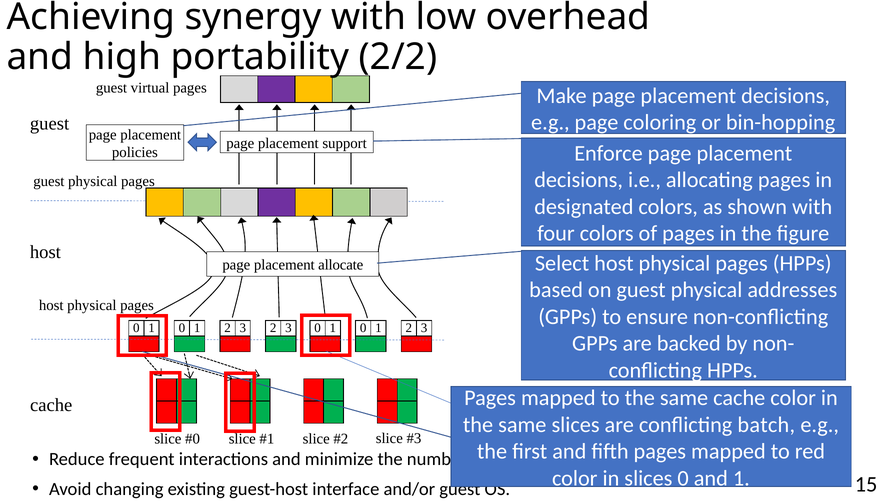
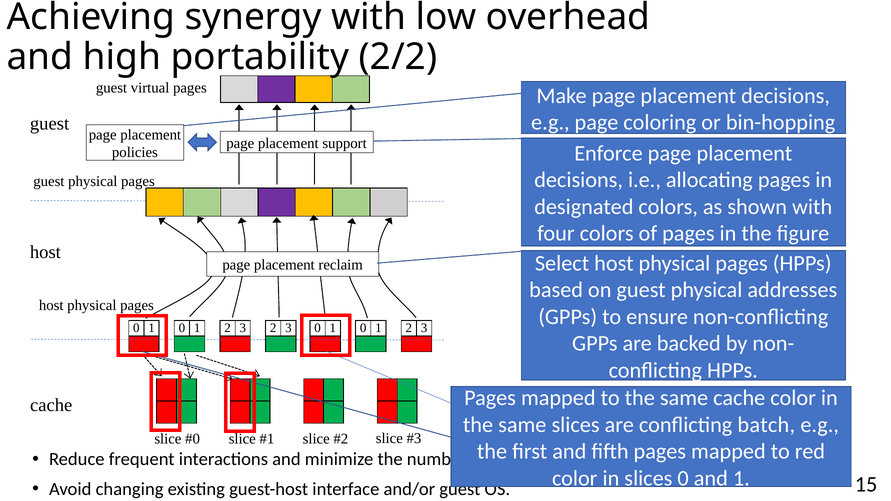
allocate: allocate -> reclaim
